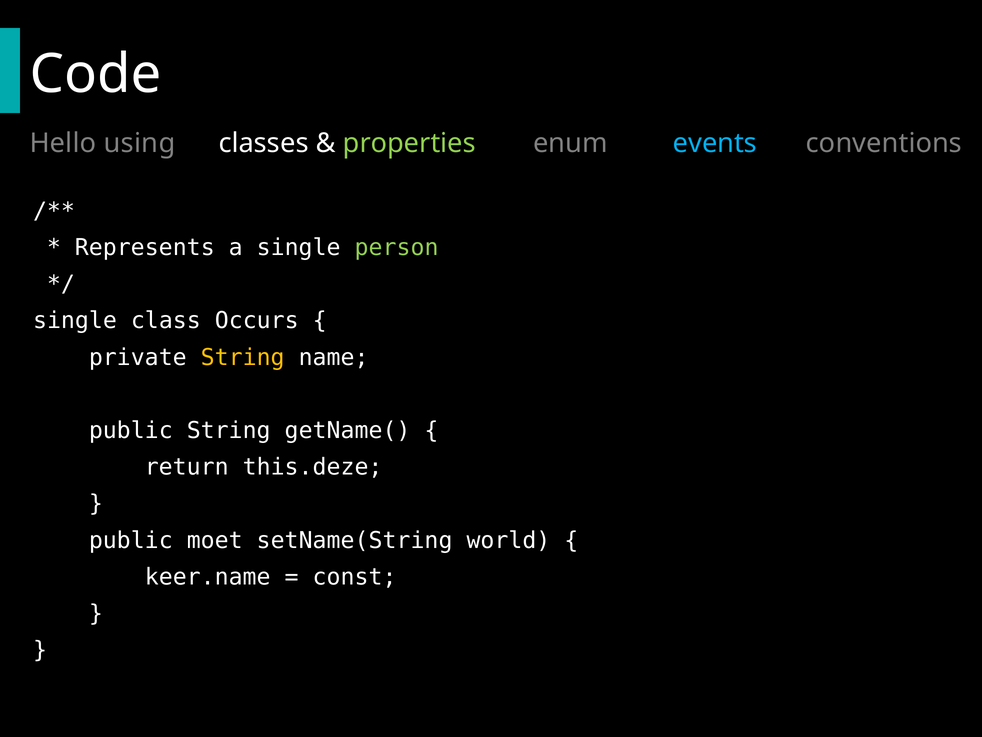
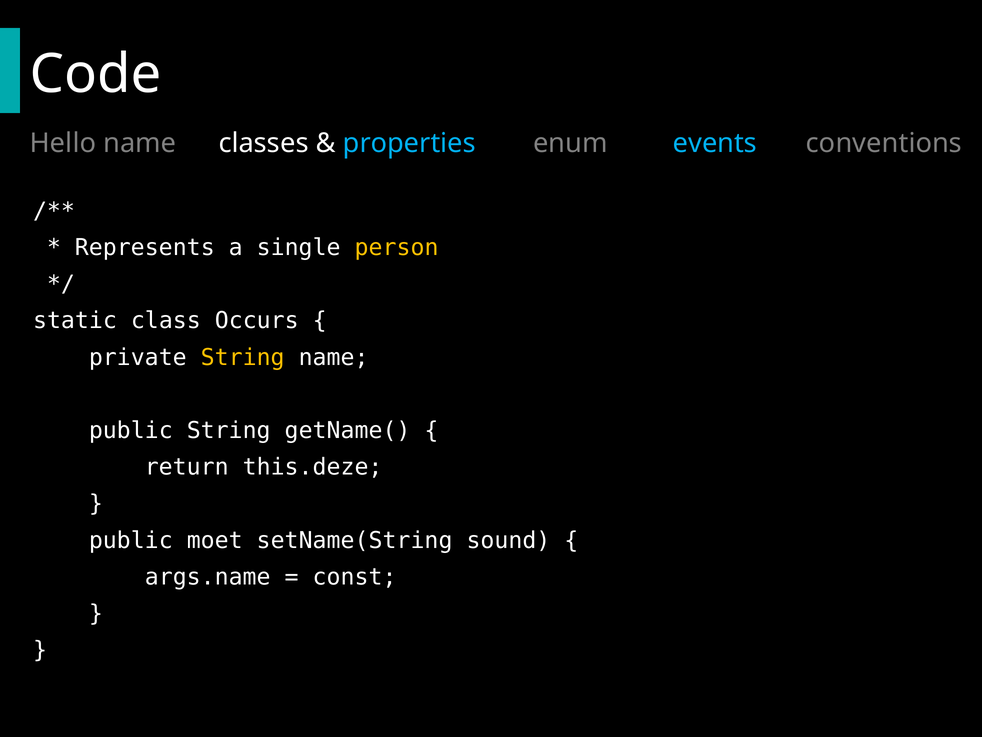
Hello using: using -> name
properties colour: light green -> light blue
person colour: light green -> yellow
single at (75, 321): single -> static
world: world -> sound
keer.name: keer.name -> args.name
